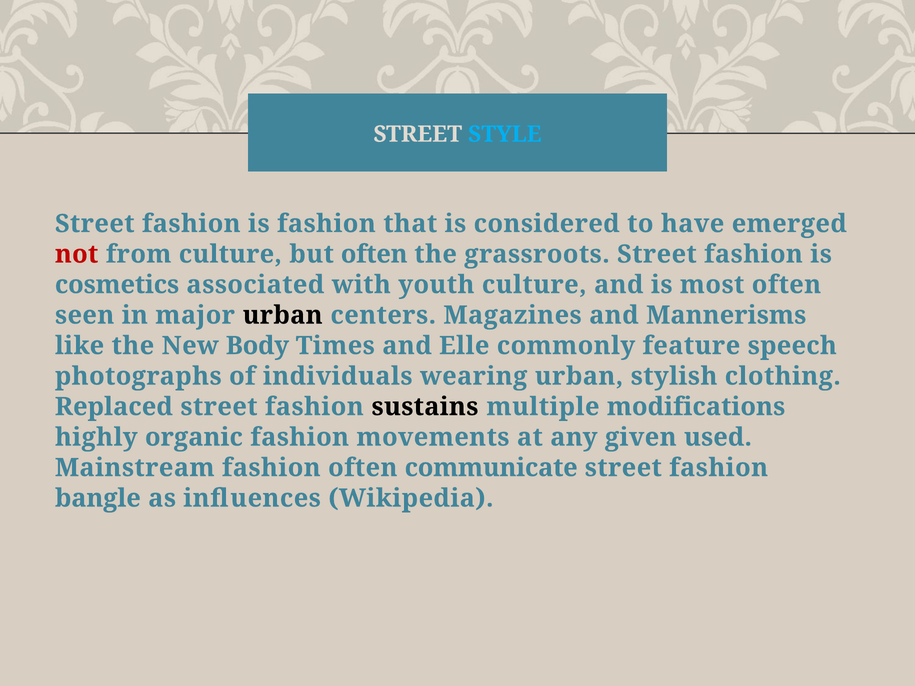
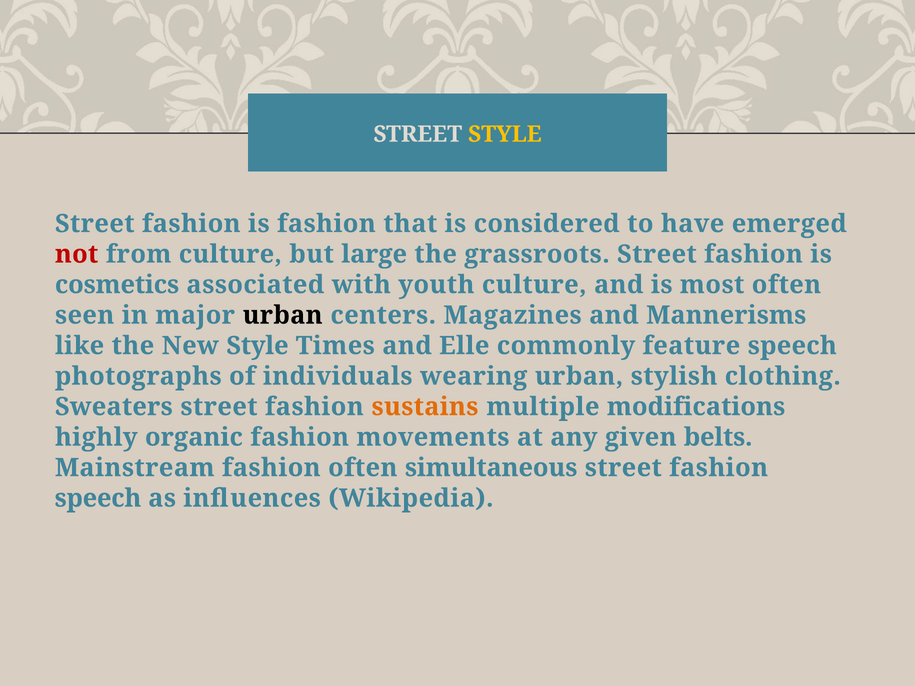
STYLE at (505, 134) colour: light blue -> yellow
but often: often -> large
New Body: Body -> Style
Replaced: Replaced -> Sweaters
sustains colour: black -> orange
used: used -> belts
communicate: communicate -> simultaneous
bangle at (98, 498): bangle -> speech
